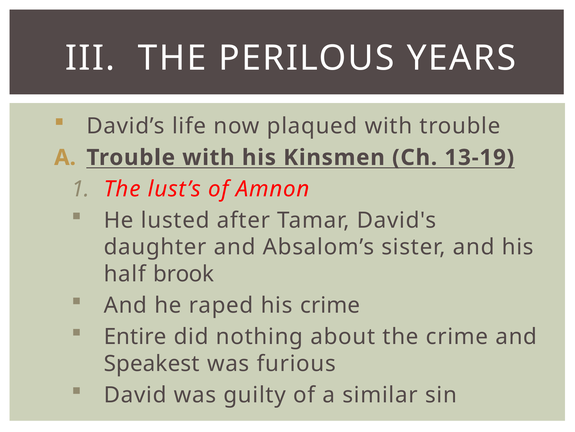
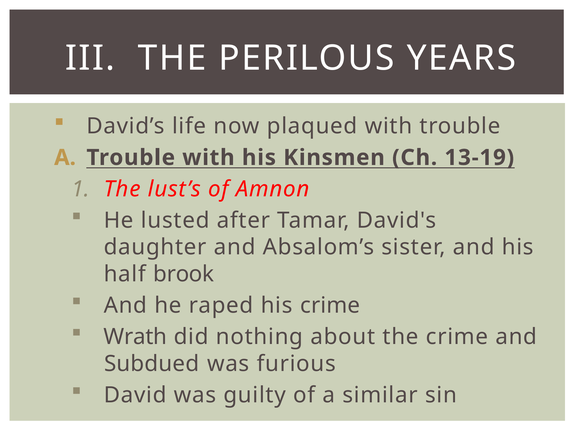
Entire: Entire -> Wrath
Speakest: Speakest -> Subdued
